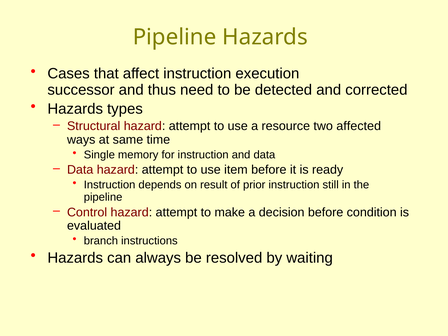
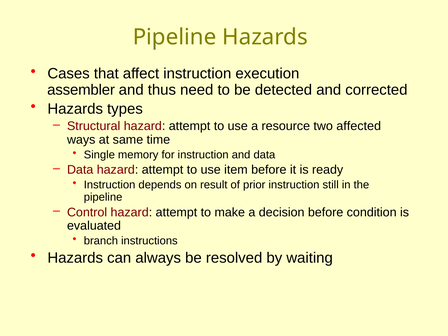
successor: successor -> assembler
